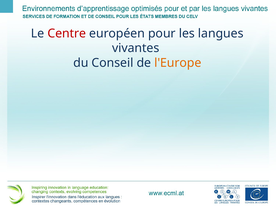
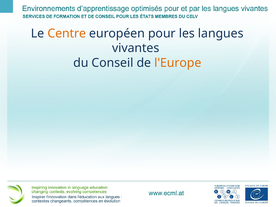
Centre colour: red -> orange
